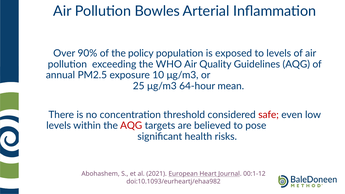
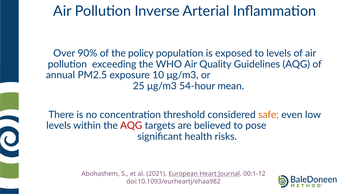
Bowles: Bowles -> Inverse
64-hour: 64-hour -> 54-hour
safe colour: red -> orange
